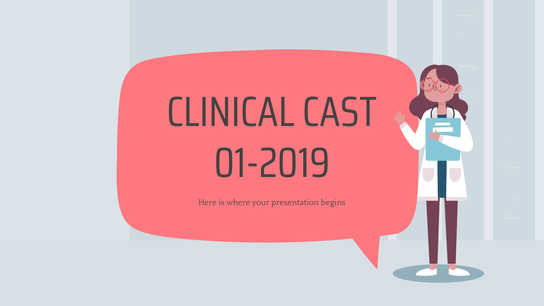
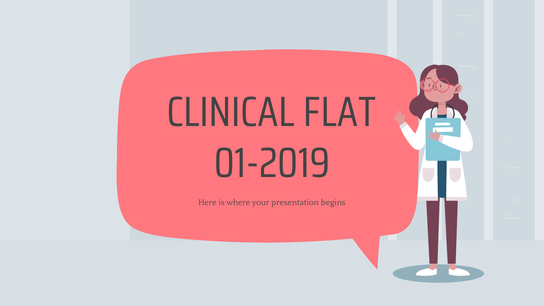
CAST: CAST -> FLAT
